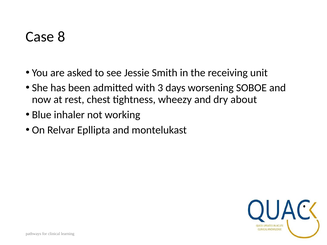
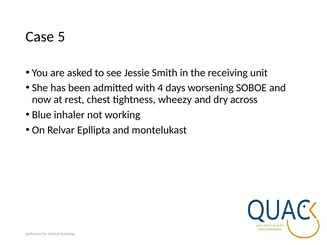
8: 8 -> 5
3: 3 -> 4
about: about -> across
